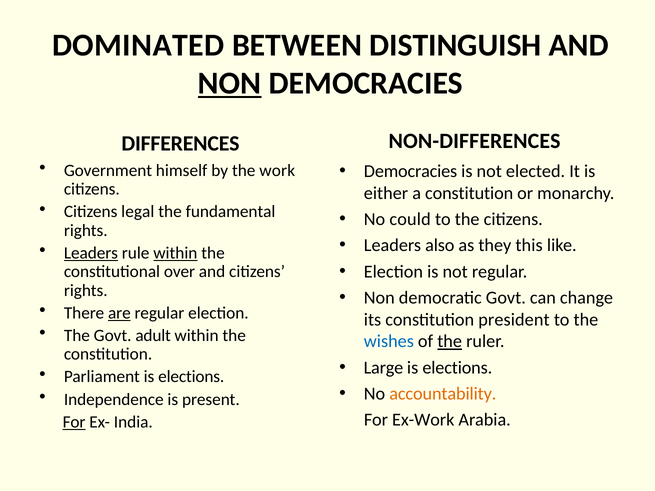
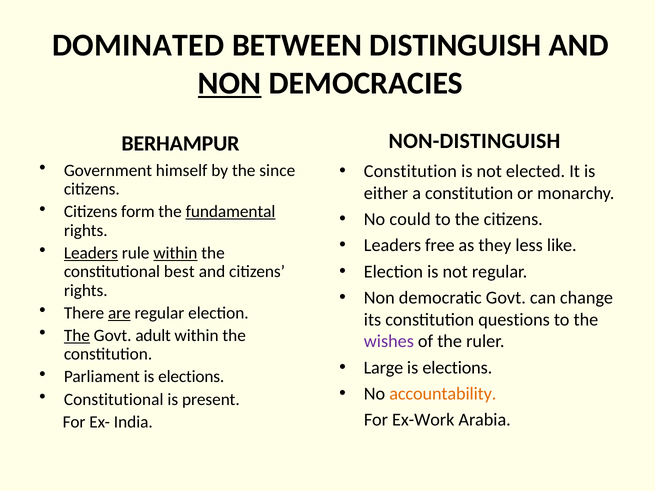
NON-DIFFERENCES: NON-DIFFERENCES -> NON-DISTINGUISH
DIFFERENCES: DIFFERENCES -> BERHAMPUR
work: work -> since
Democracies at (411, 171): Democracies -> Constitution
legal: legal -> form
fundamental underline: none -> present
also: also -> free
this: this -> less
over: over -> best
president: president -> questions
The at (77, 336) underline: none -> present
wishes colour: blue -> purple
the at (450, 342) underline: present -> none
Independence at (114, 400): Independence -> Constitutional
For at (74, 422) underline: present -> none
